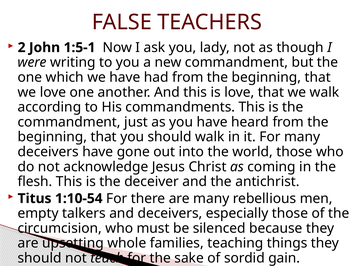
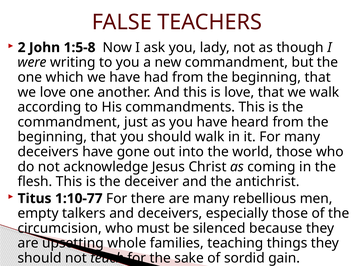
1:5-1: 1:5-1 -> 1:5-8
1:10-54: 1:10-54 -> 1:10-77
